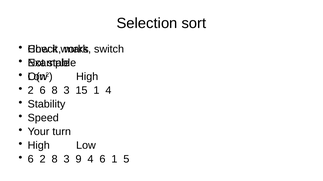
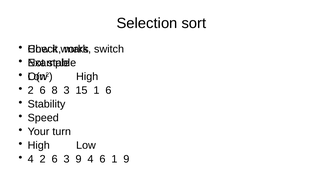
1 4: 4 -> 6
6 at (31, 160): 6 -> 4
8 at (55, 160): 8 -> 6
1 5: 5 -> 9
